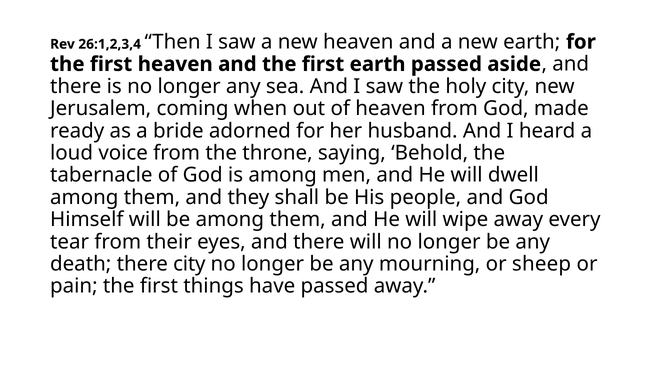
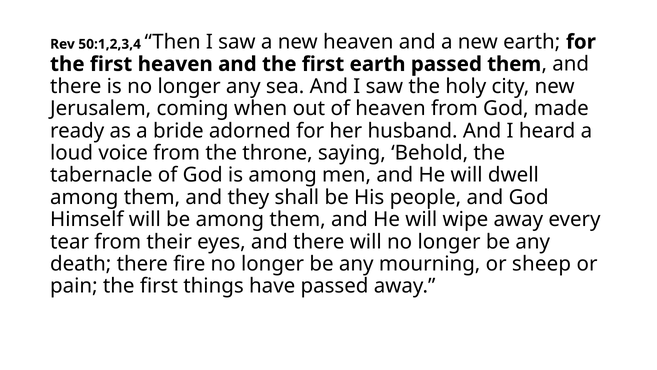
26:1,2,3,4: 26:1,2,3,4 -> 50:1,2,3,4
passed aside: aside -> them
there city: city -> fire
